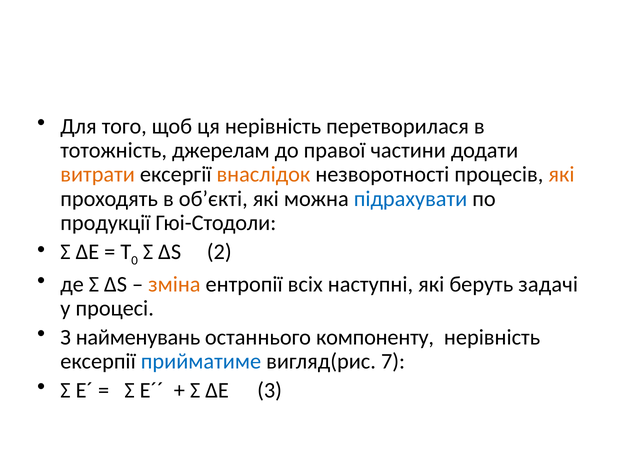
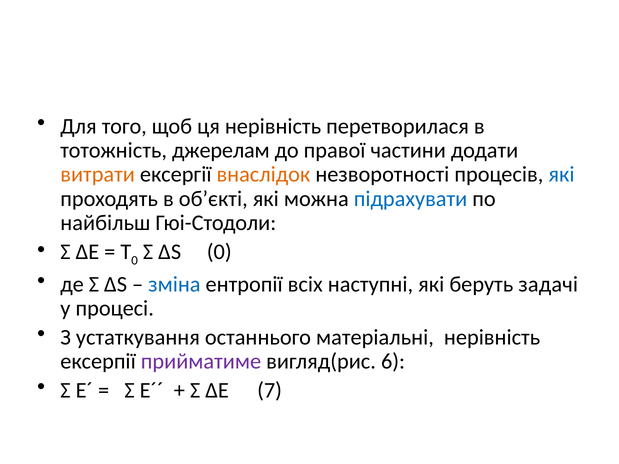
які at (561, 175) colour: orange -> blue
продукції: продукції -> найбільш
∆S 2: 2 -> 0
зміна colour: orange -> blue
найменувань: найменувань -> устаткування
компоненту: компоненту -> матеріальні
прийматиме colour: blue -> purple
7: 7 -> 6
3: 3 -> 7
